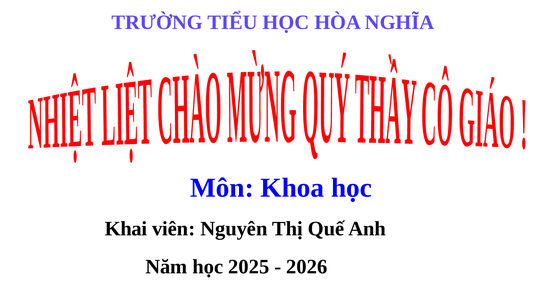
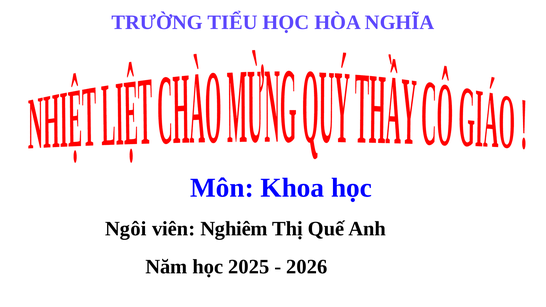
Khai: Khai -> Ngôi
Nguyên: Nguyên -> Nghiêm
